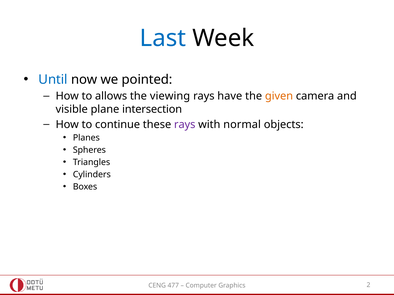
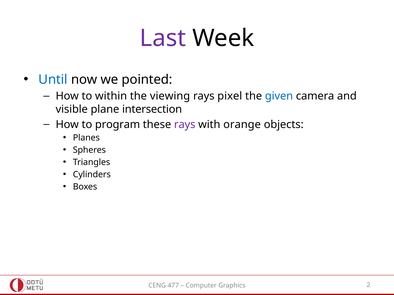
Last colour: blue -> purple
allows: allows -> within
have: have -> pixel
given colour: orange -> blue
continue: continue -> program
normal: normal -> orange
